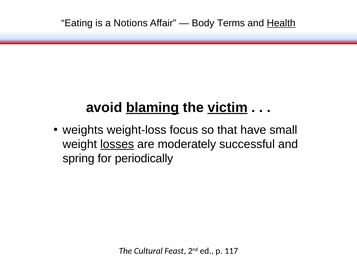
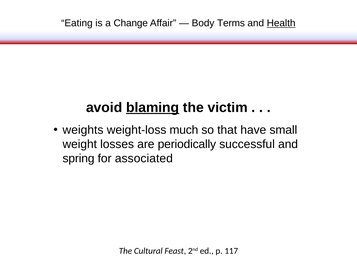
Notions: Notions -> Change
victim underline: present -> none
focus: focus -> much
losses underline: present -> none
moderately: moderately -> periodically
periodically: periodically -> associated
